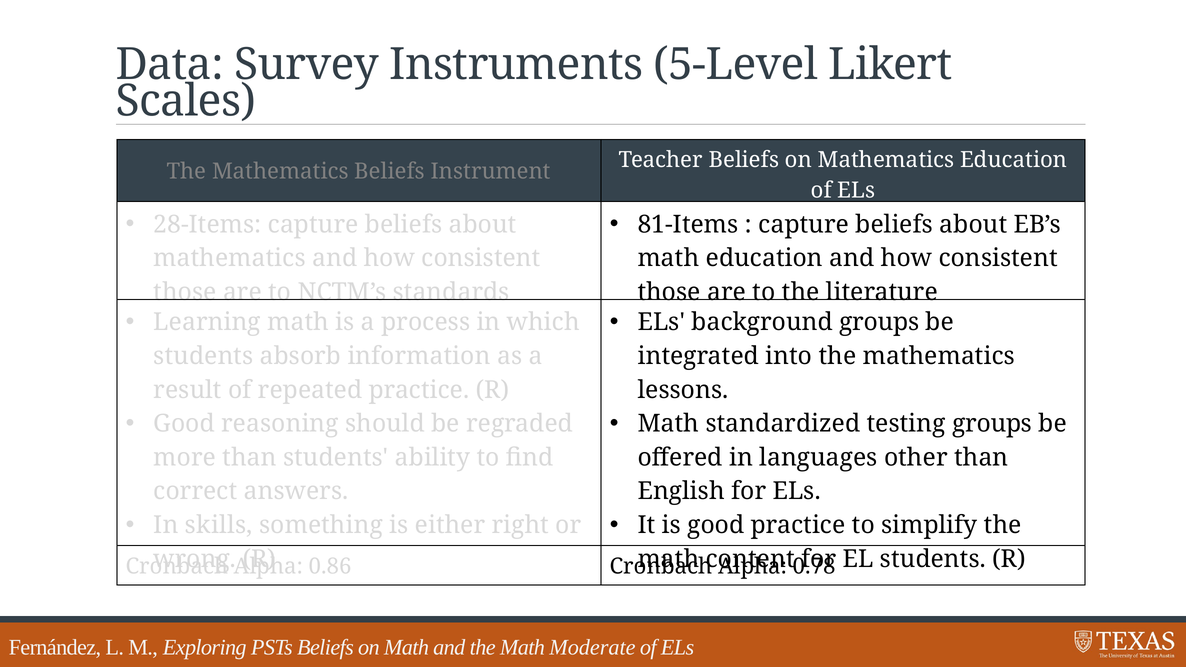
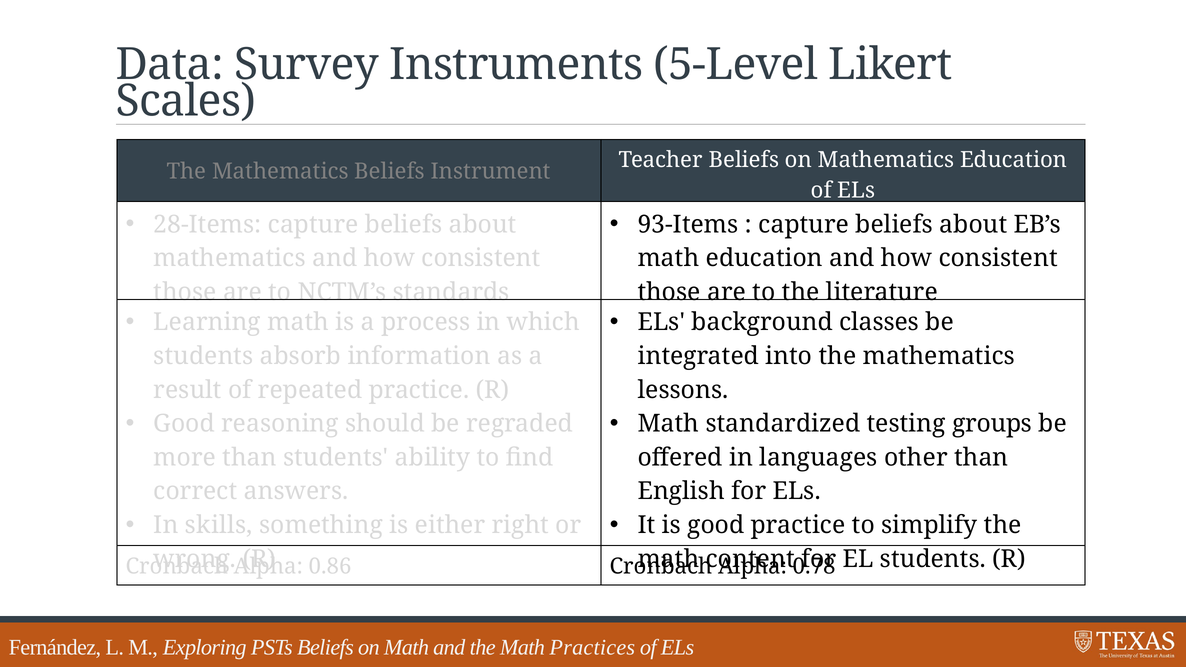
81-Items: 81-Items -> 93-Items
background groups: groups -> classes
Moderate: Moderate -> Practices
